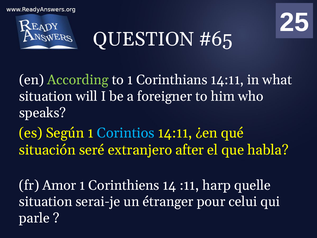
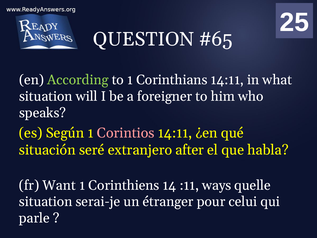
Corintios colour: light blue -> pink
Amor: Amor -> Want
harp: harp -> ways
